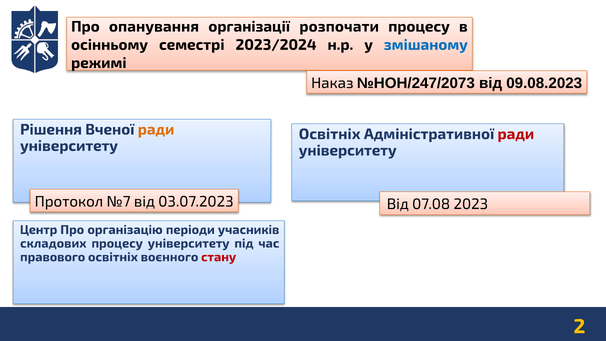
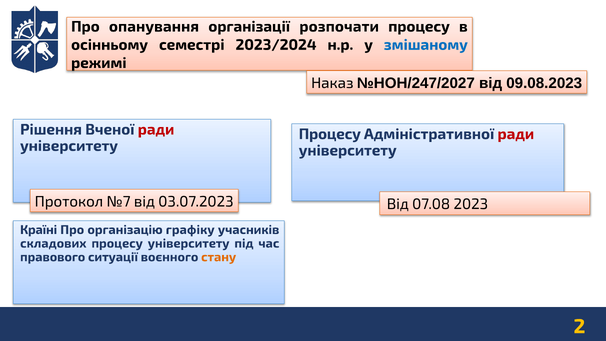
№НОН/247/2073: №НОН/247/2073 -> №НОН/247/2027
ради at (156, 129) colour: orange -> red
Освітніх at (330, 134): Освітніх -> Процесу
Центр: Центр -> Країні
періоди: періоди -> графіку
правового освітніх: освітніх -> ситуації
стану colour: red -> orange
